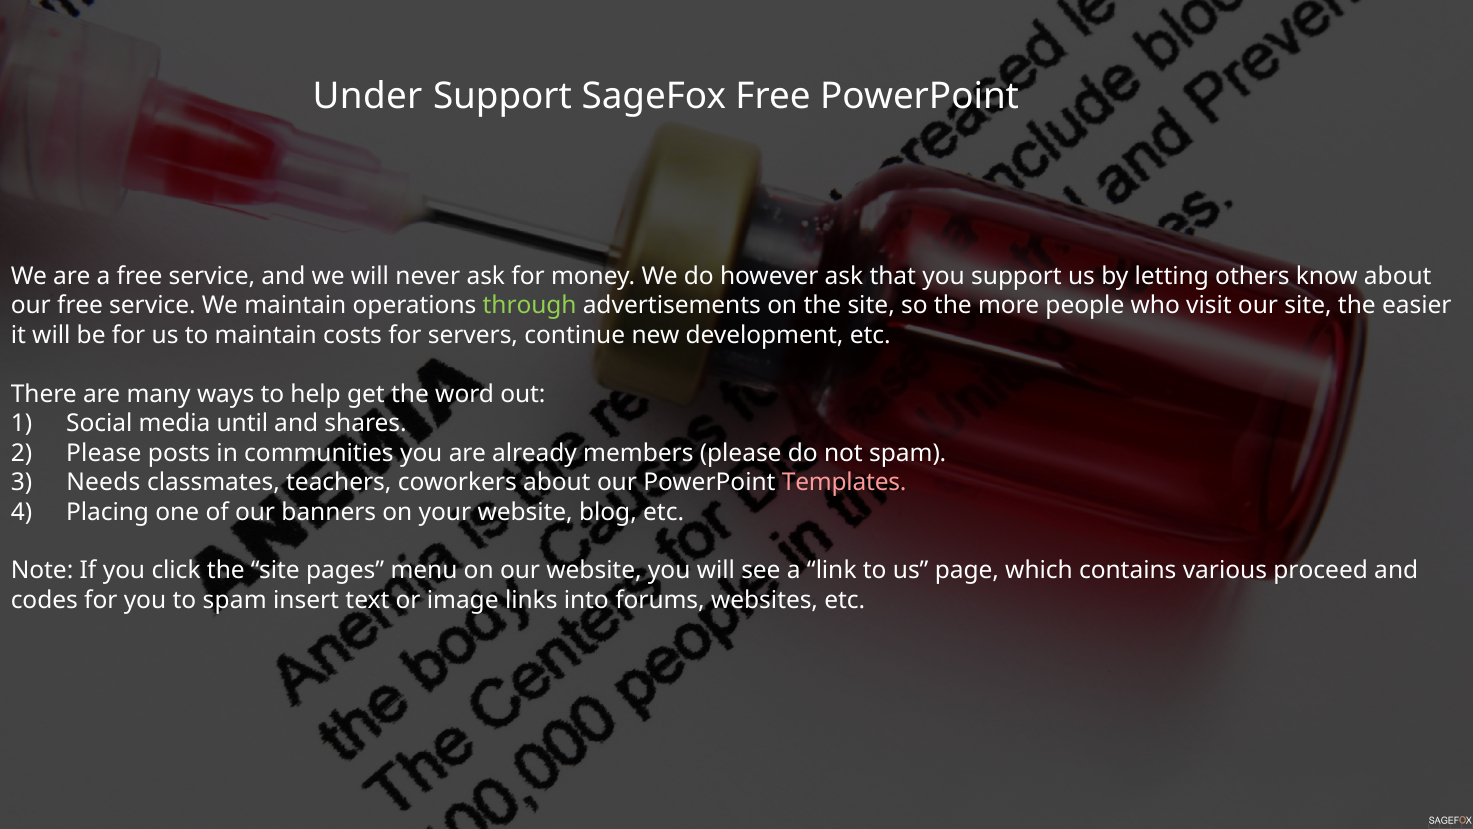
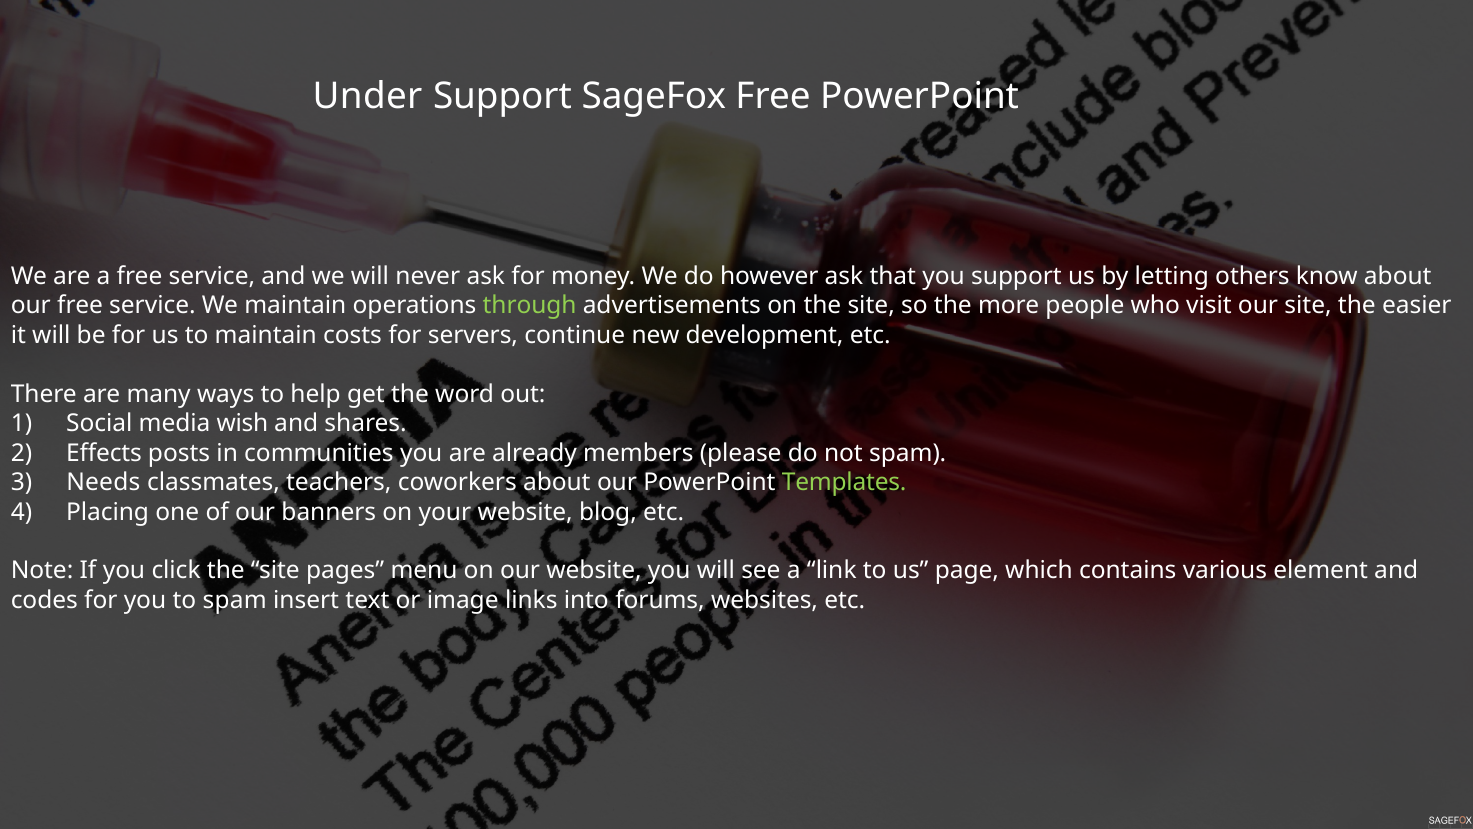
until: until -> wish
Please at (104, 453): Please -> Effects
Templates colour: pink -> light green
proceed: proceed -> element
